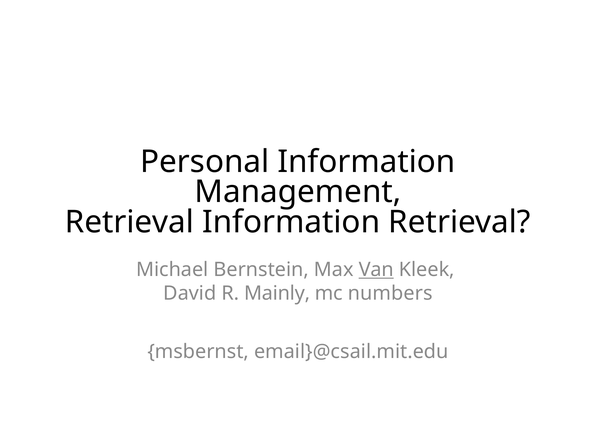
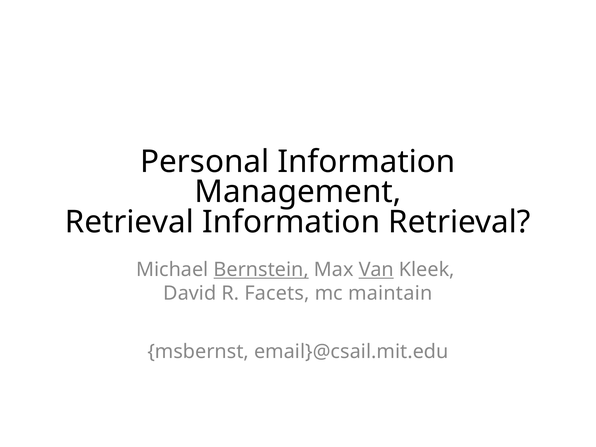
Bernstein underline: none -> present
Mainly: Mainly -> Facets
numbers: numbers -> maintain
